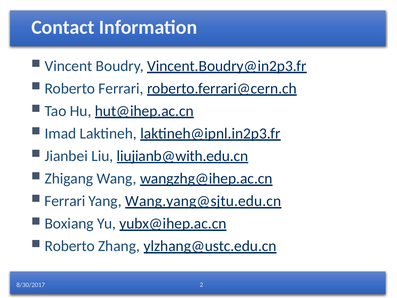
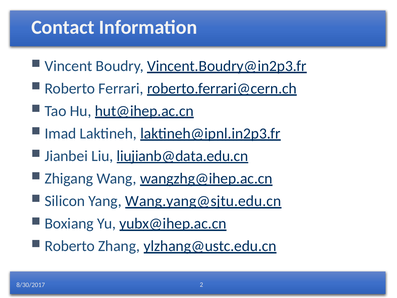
liujianb@with.edu.cn: liujianb@with.edu.cn -> liujianb@data.edu.cn
Ferrari at (65, 201): Ferrari -> Silicon
